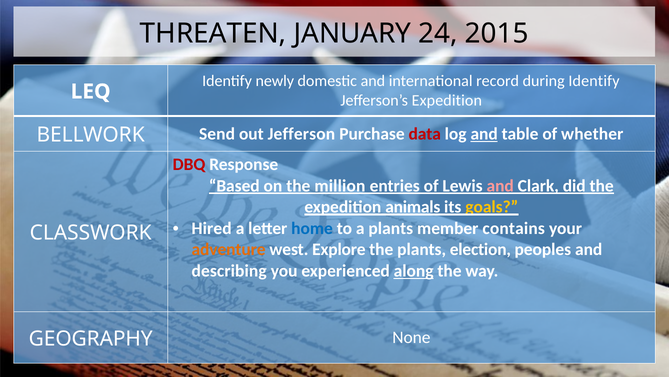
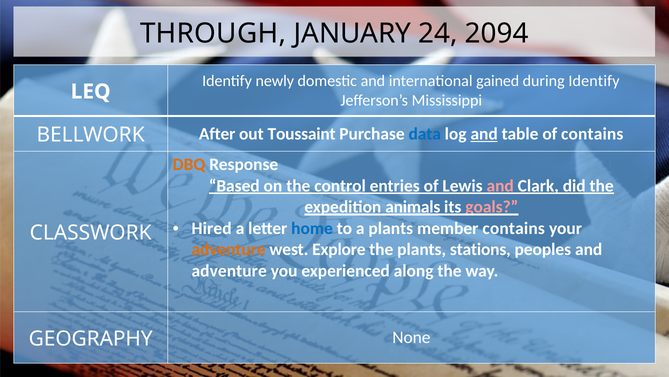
THREATEN: THREATEN -> THROUGH
2015: 2015 -> 2094
record: record -> gained
Jefferson’s Expedition: Expedition -> Mississippi
Send: Send -> After
Jefferson: Jefferson -> Toussaint
data colour: red -> blue
of whether: whether -> contains
DBQ colour: red -> orange
million: million -> control
goals colour: yellow -> pink
election: election -> stations
describing at (229, 270): describing -> adventure
along underline: present -> none
